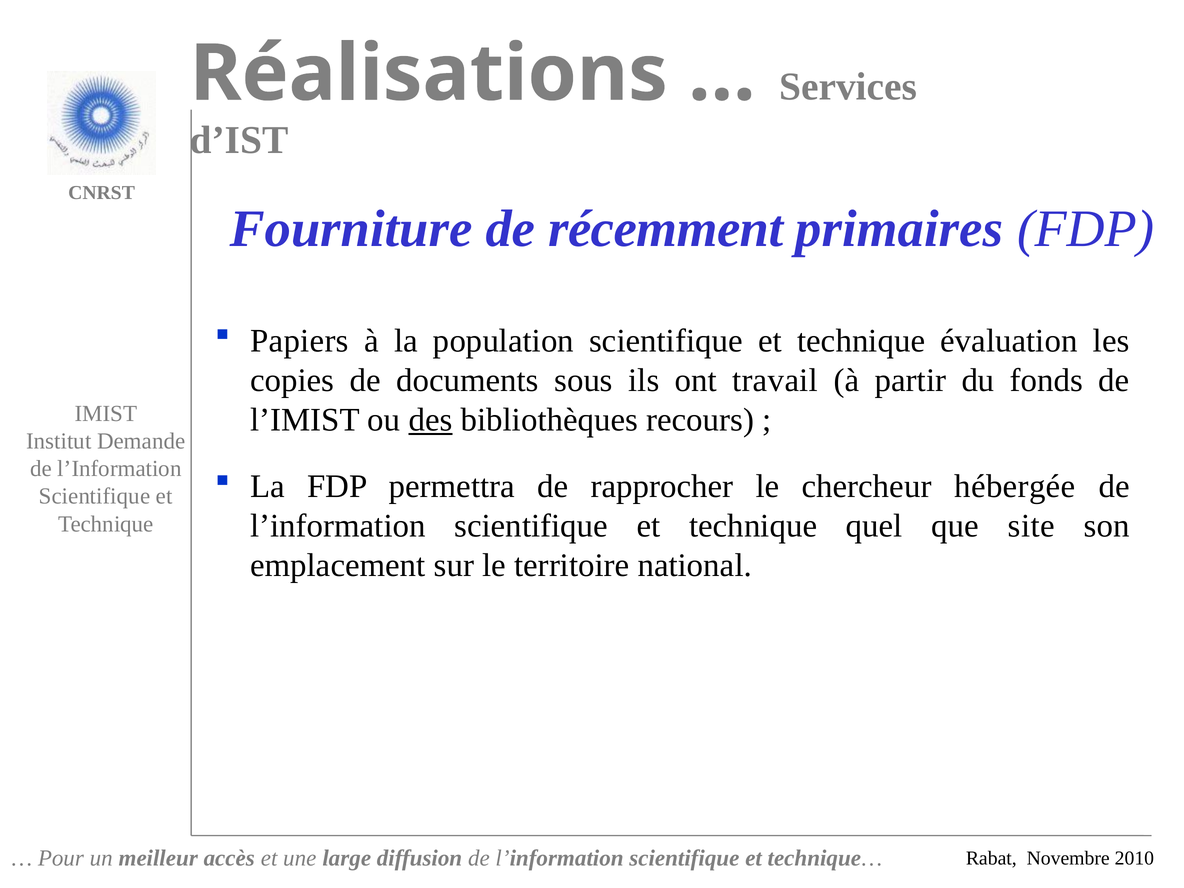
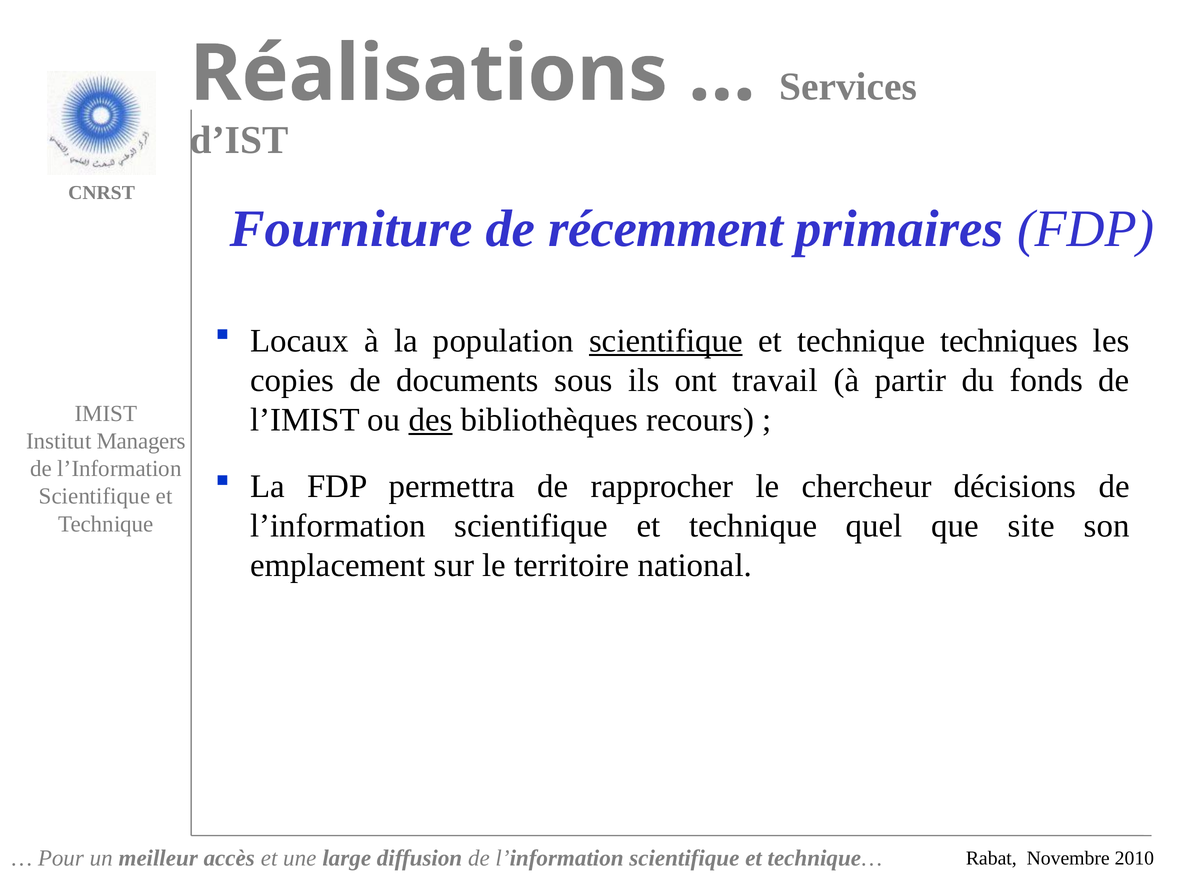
Papiers: Papiers -> Locaux
scientifique at (666, 341) underline: none -> present
évaluation: évaluation -> techniques
Demande: Demande -> Managers
hébergée: hébergée -> décisions
